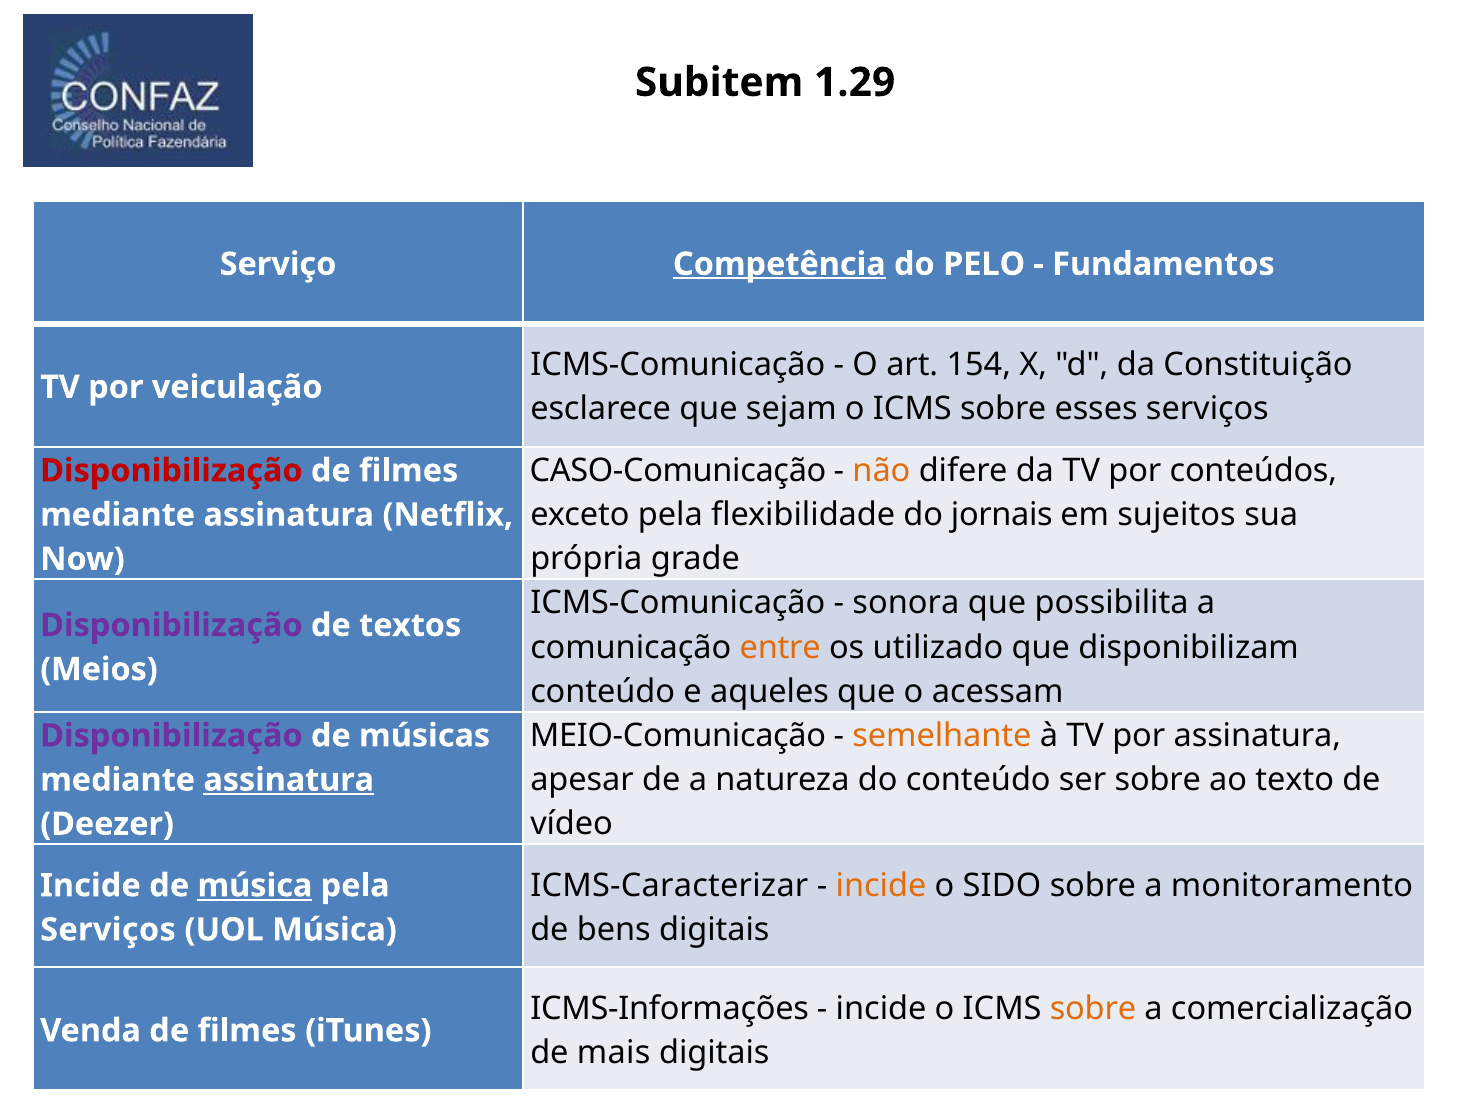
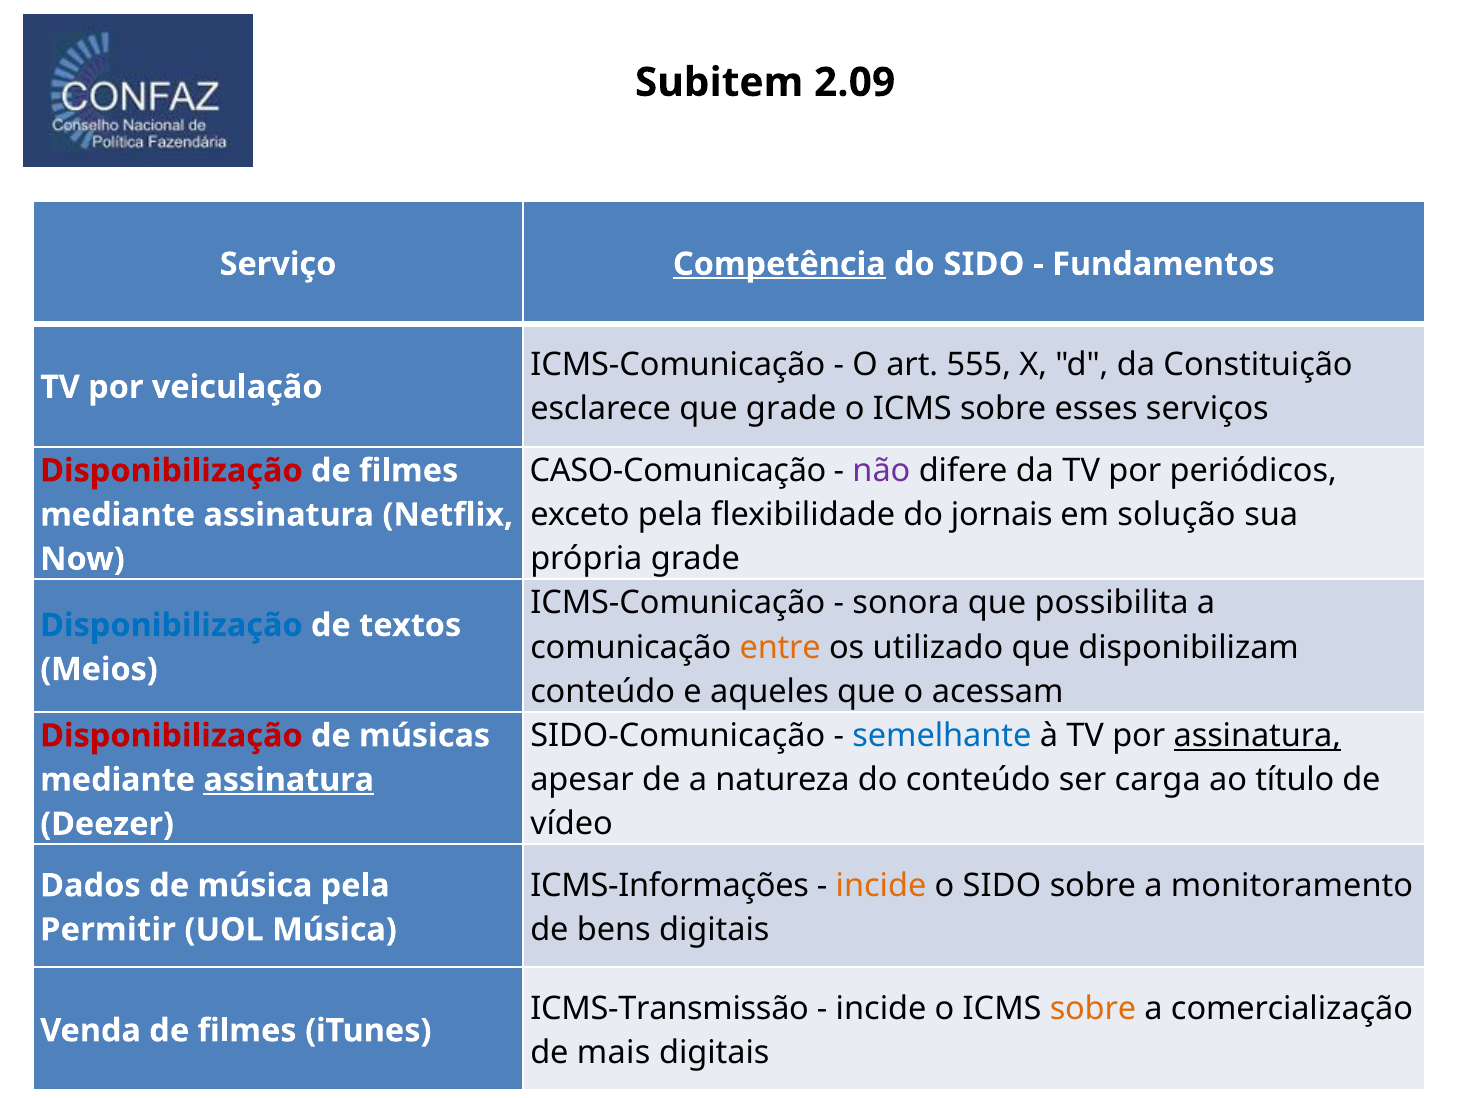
1.29: 1.29 -> 2.09
do PELO: PELO -> SIDO
154: 154 -> 555
que sejam: sejam -> grade
não colour: orange -> purple
conteúdos: conteúdos -> periódicos
sujeitos: sujeitos -> solução
Disponibilização at (171, 625) colour: purple -> blue
MEIO-Comunicação: MEIO-Comunicação -> SIDO-Comunicação
semelhante colour: orange -> blue
assinatura at (1257, 736) underline: none -> present
Disponibilização at (171, 736) colour: purple -> red
ser sobre: sobre -> carga
texto: texto -> título
ICMS-Caracterizar: ICMS-Caracterizar -> ICMS-Informações
Incide at (90, 886): Incide -> Dados
música at (255, 886) underline: present -> none
Serviços at (108, 930): Serviços -> Permitir
ICMS-Informações: ICMS-Informações -> ICMS-Transmissão
